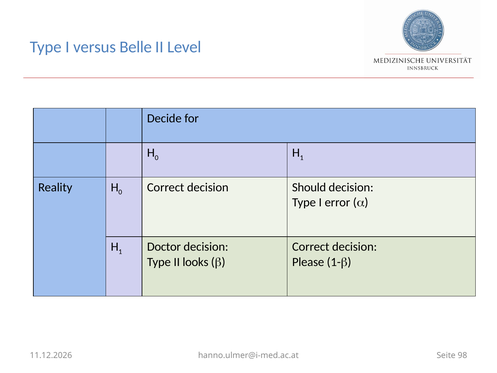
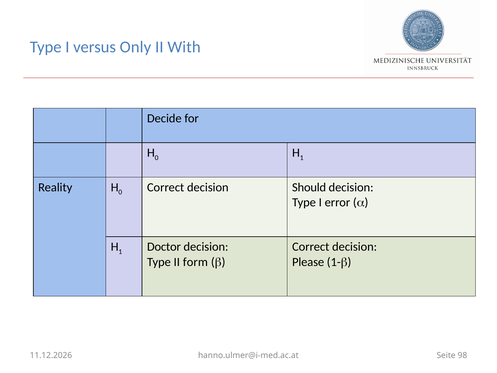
Belle: Belle -> Only
Level: Level -> With
looks: looks -> form
